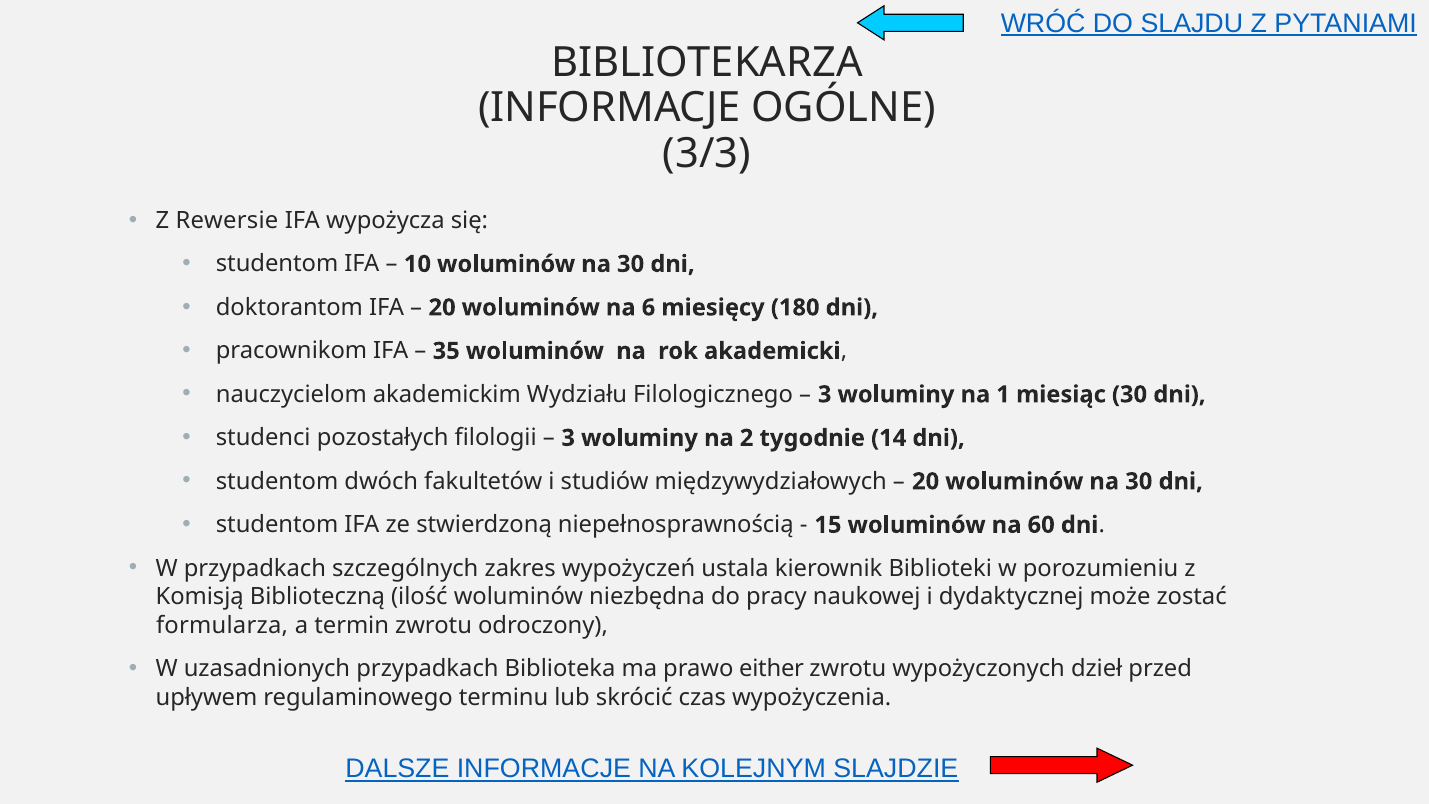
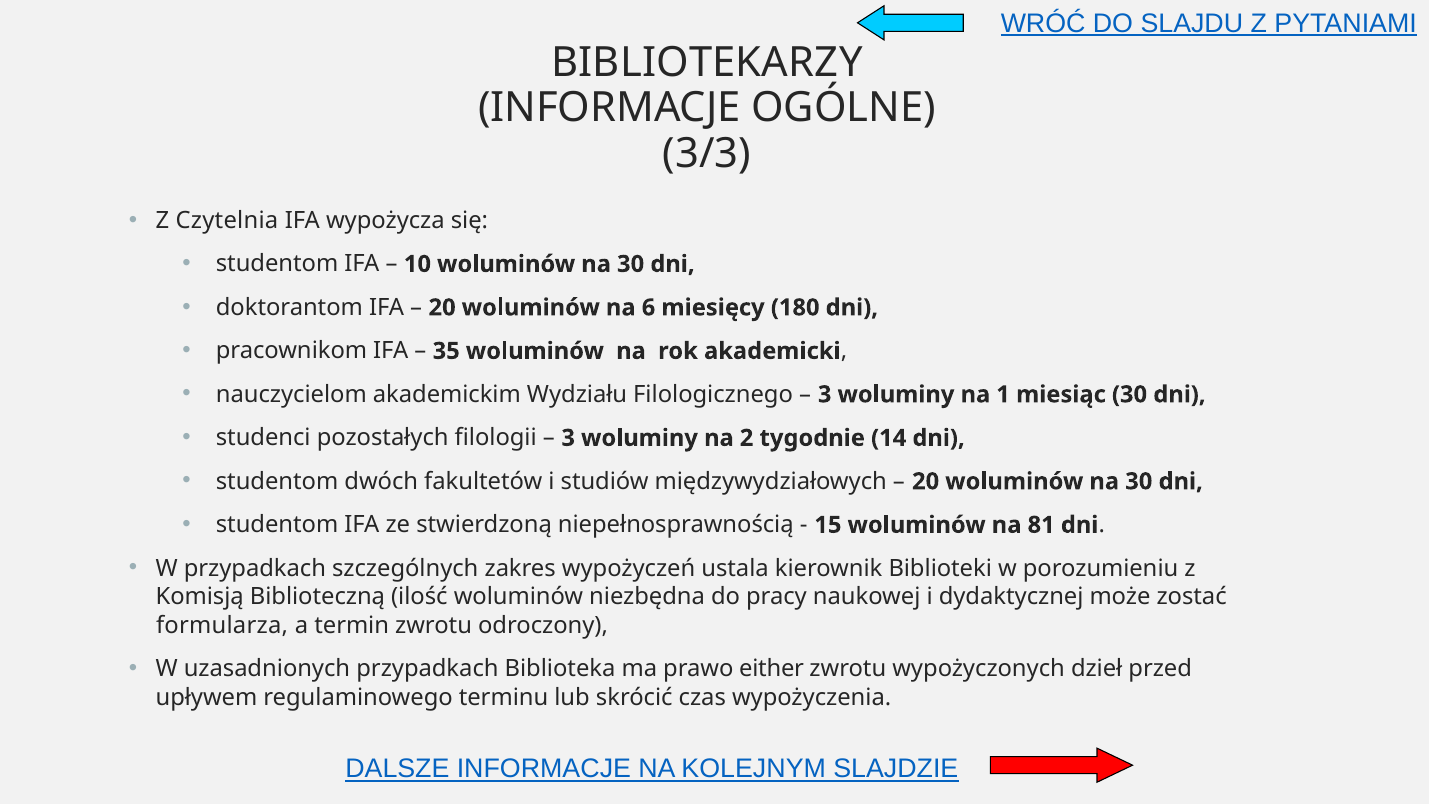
BIBLIOTEKARZA: BIBLIOTEKARZA -> BIBLIOTEKARZY
Rewersie: Rewersie -> Czytelnia
60: 60 -> 81
